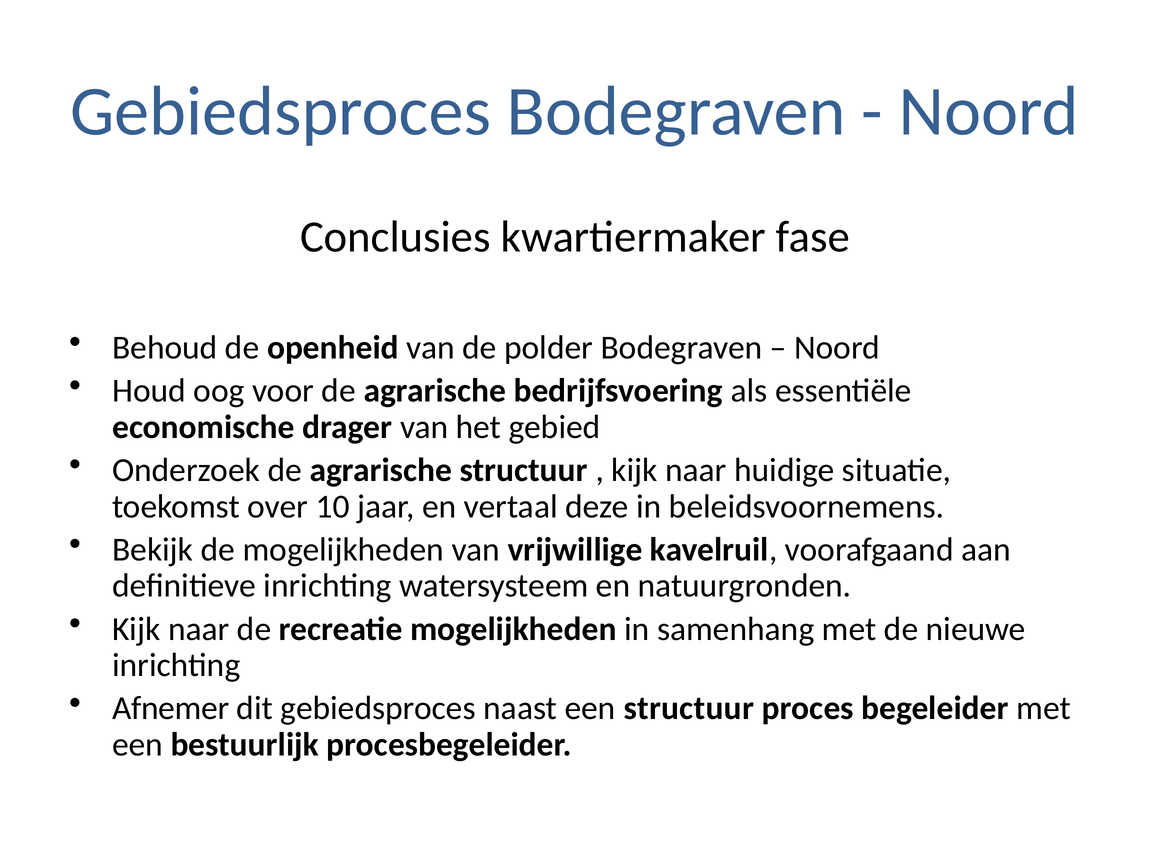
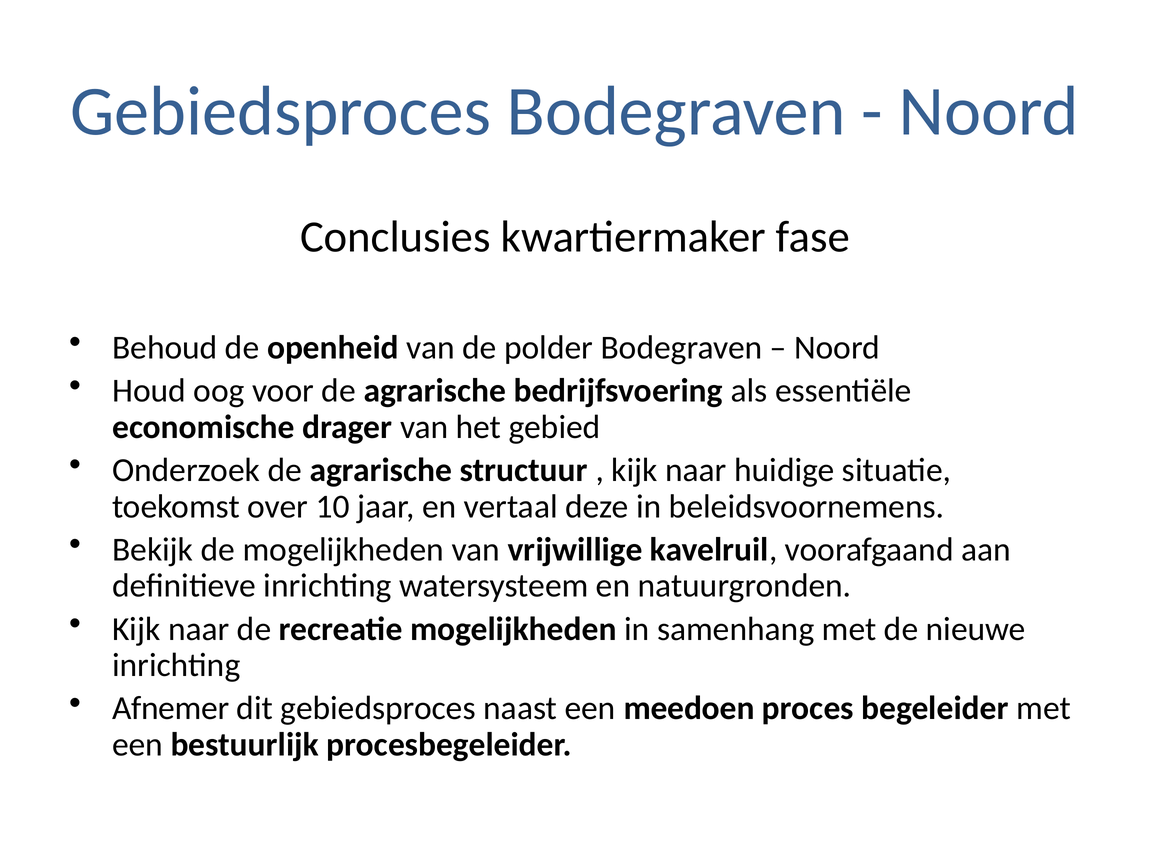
een structuur: structuur -> meedoen
